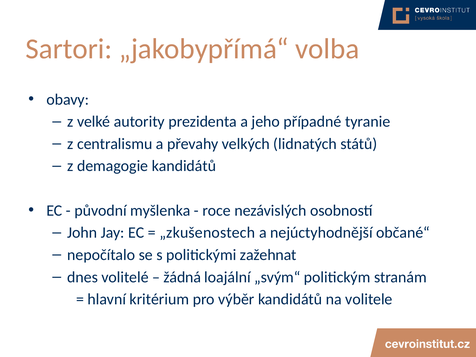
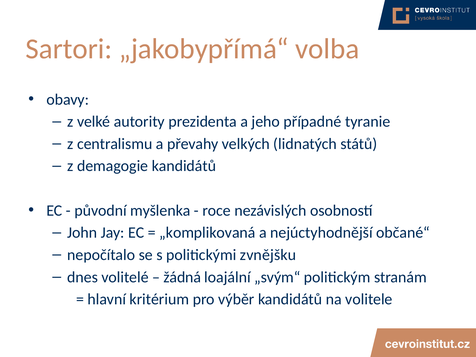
„zkušenostech: „zkušenostech -> „komplikovaná
zažehnat: zažehnat -> zvnějšku
